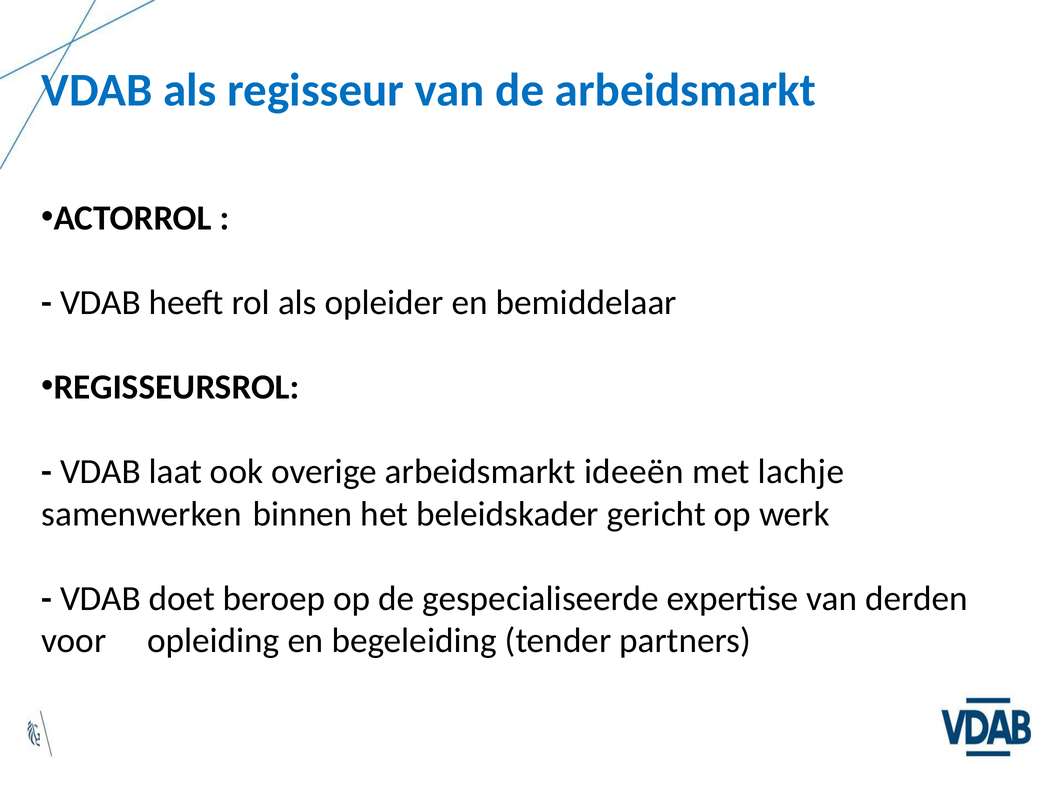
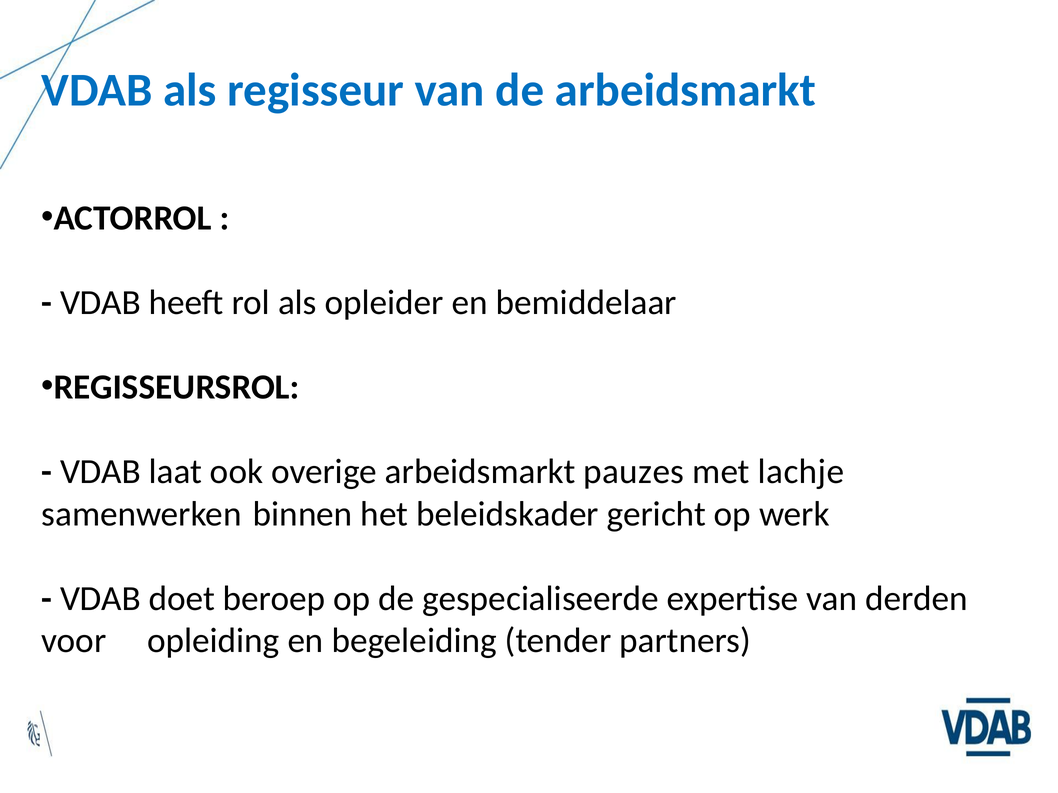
ideeën: ideeën -> pauzes
